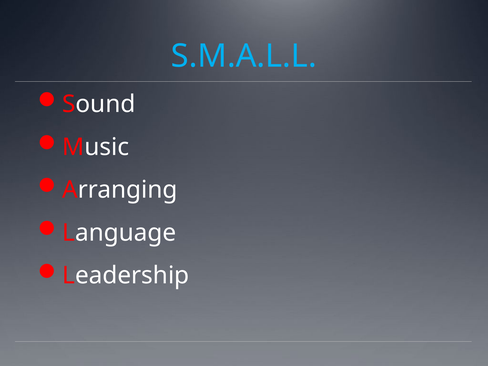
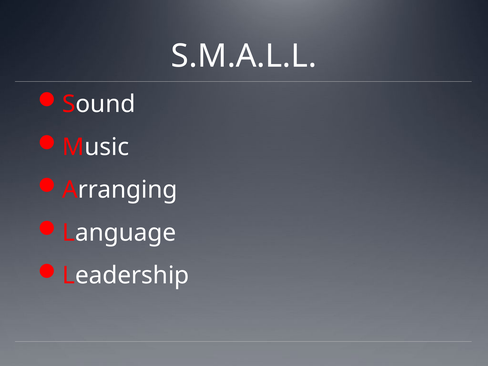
S.M.A.L.L colour: light blue -> white
